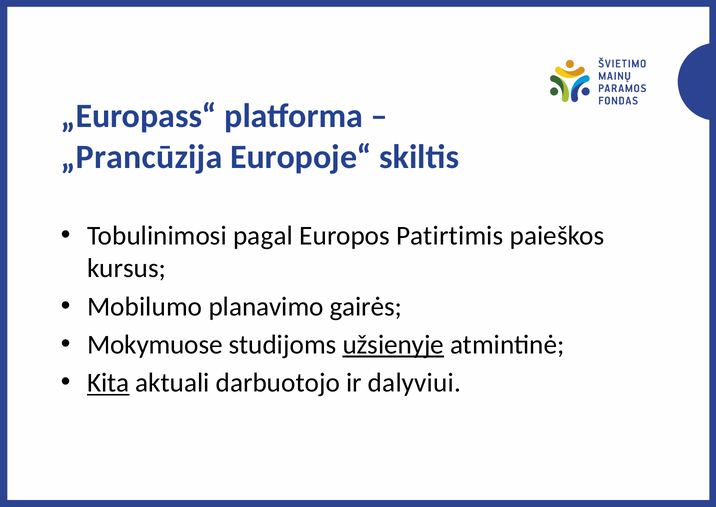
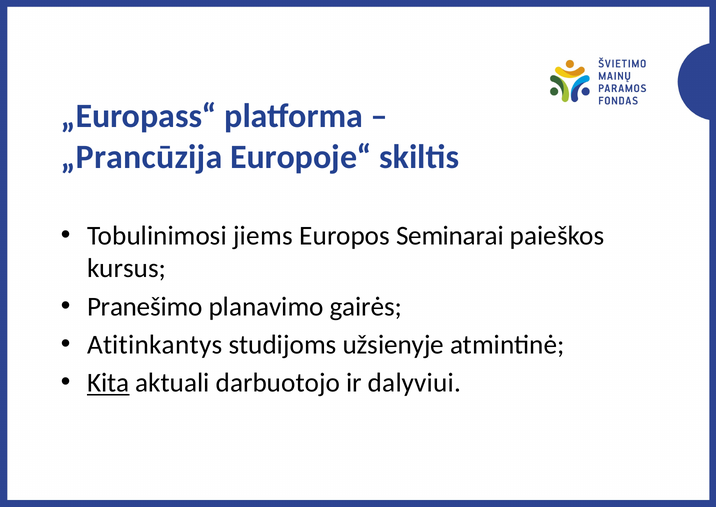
pagal: pagal -> jiems
Patirtimis: Patirtimis -> Seminarai
Mobilumo: Mobilumo -> Pranešimo
Mokymuose: Mokymuose -> Atitinkantys
užsienyje underline: present -> none
